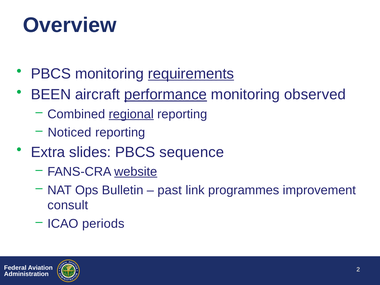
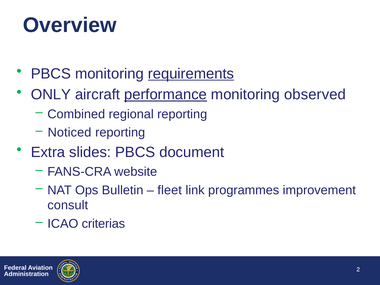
BEEN: BEEN -> ONLY
regional underline: present -> none
sequence: sequence -> document
website underline: present -> none
past: past -> fleet
periods: periods -> criterias
